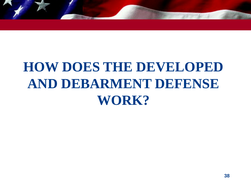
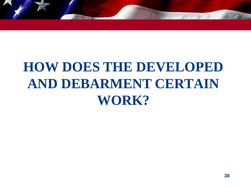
DEFENSE: DEFENSE -> CERTAIN
